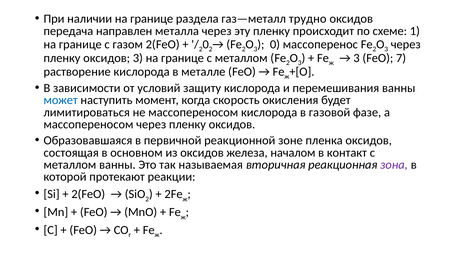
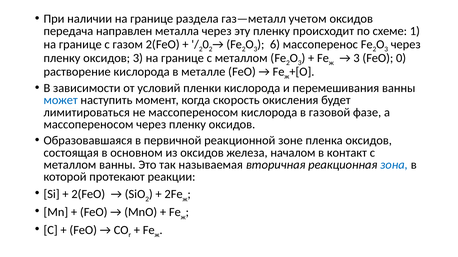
трудно: трудно -> учетом
0 at (275, 44): 0 -> 6
FeO 7: 7 -> 0
защиту: защиту -> пленки
зона colour: purple -> blue
